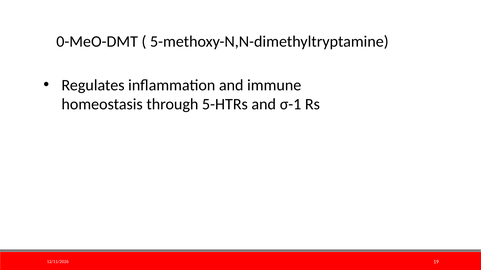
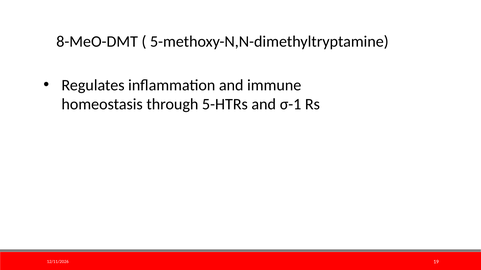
0-MeO-DMT: 0-MeO-DMT -> 8-MeO-DMT
